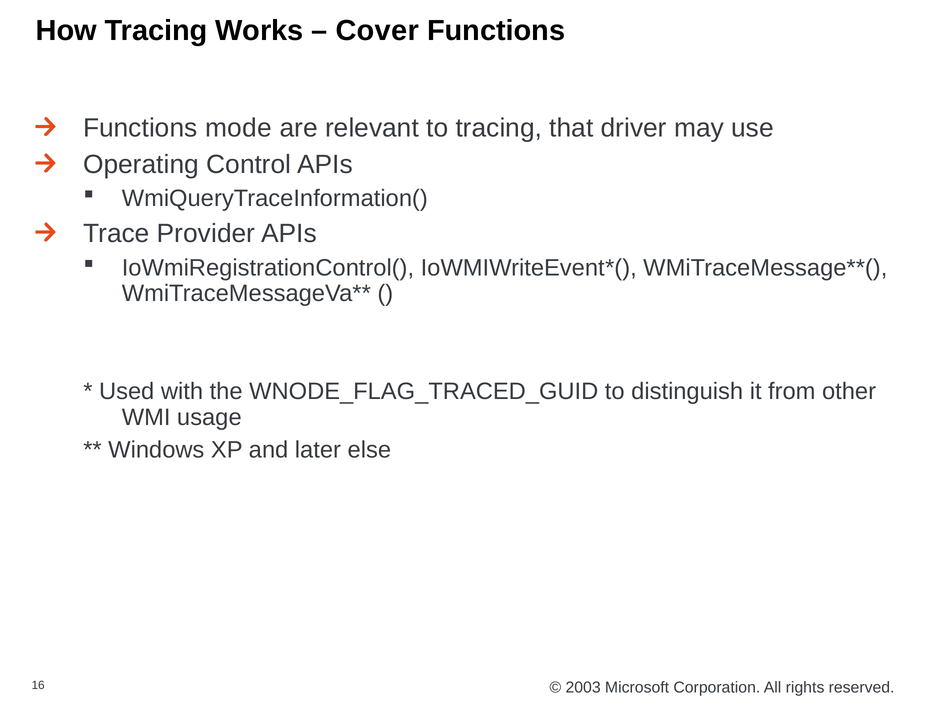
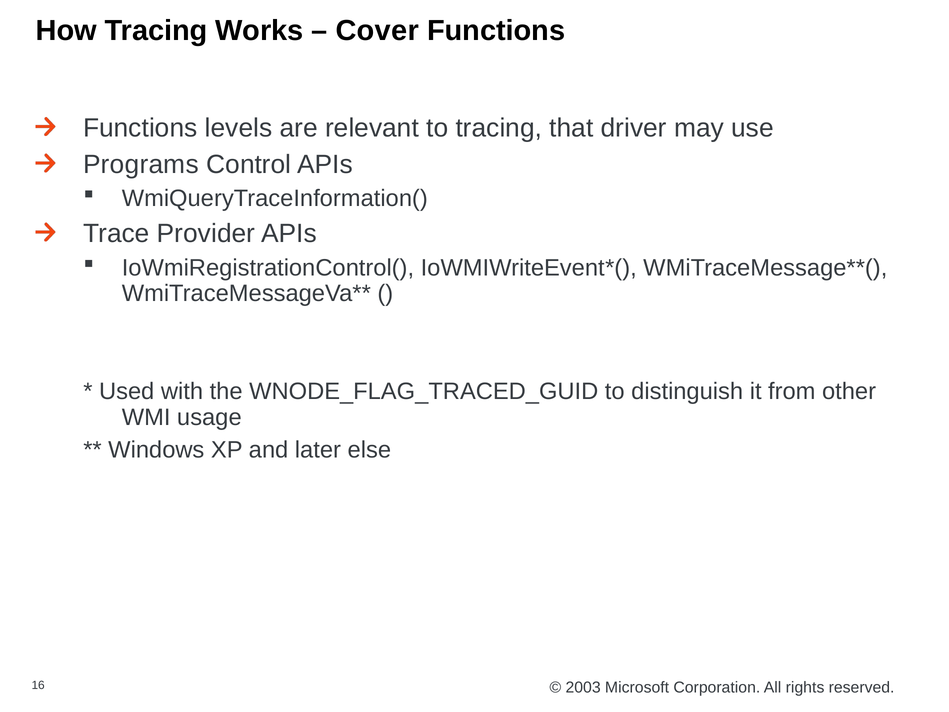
mode: mode -> levels
Operating: Operating -> Programs
